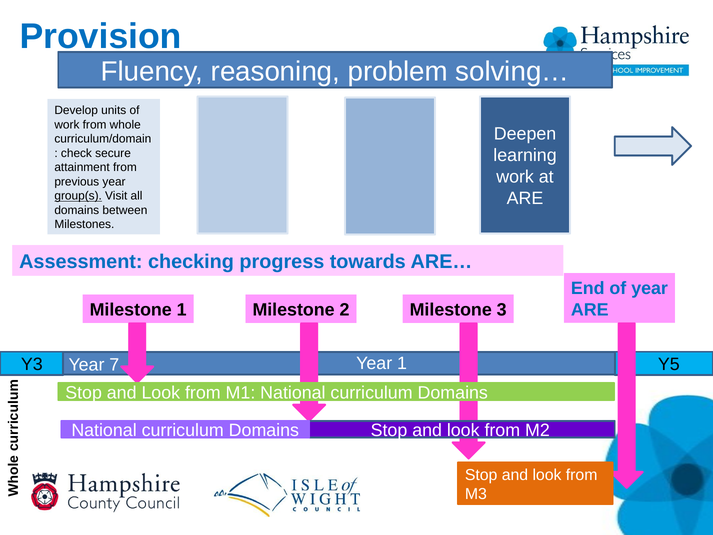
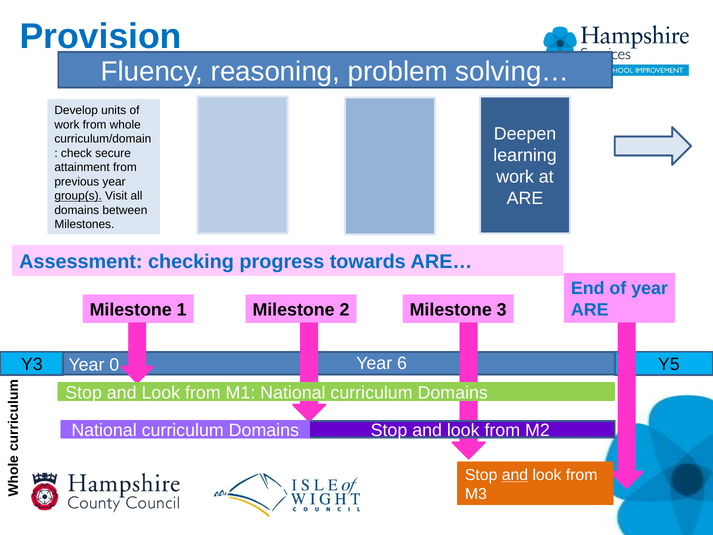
Year 1: 1 -> 6
7: 7 -> 0
and at (515, 475) underline: none -> present
